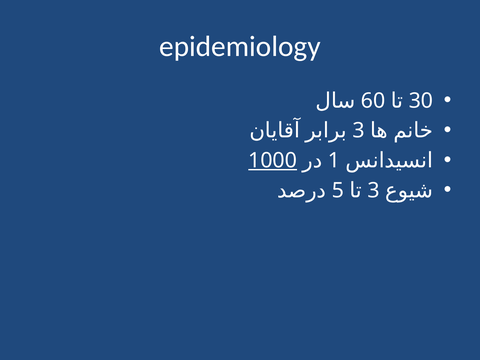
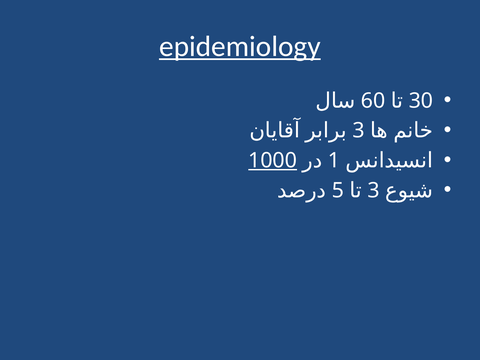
epidemiology underline: none -> present
